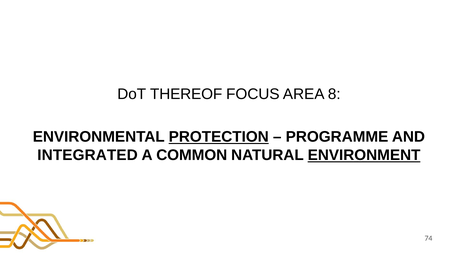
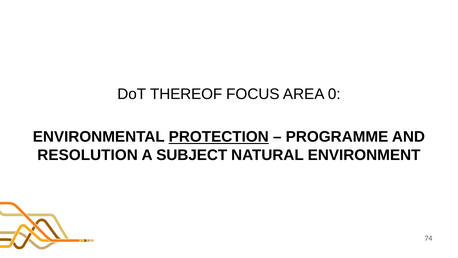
8: 8 -> 0
INTEGRATED: INTEGRATED -> RESOLUTION
COMMON: COMMON -> SUBJECT
ENVIRONMENT underline: present -> none
